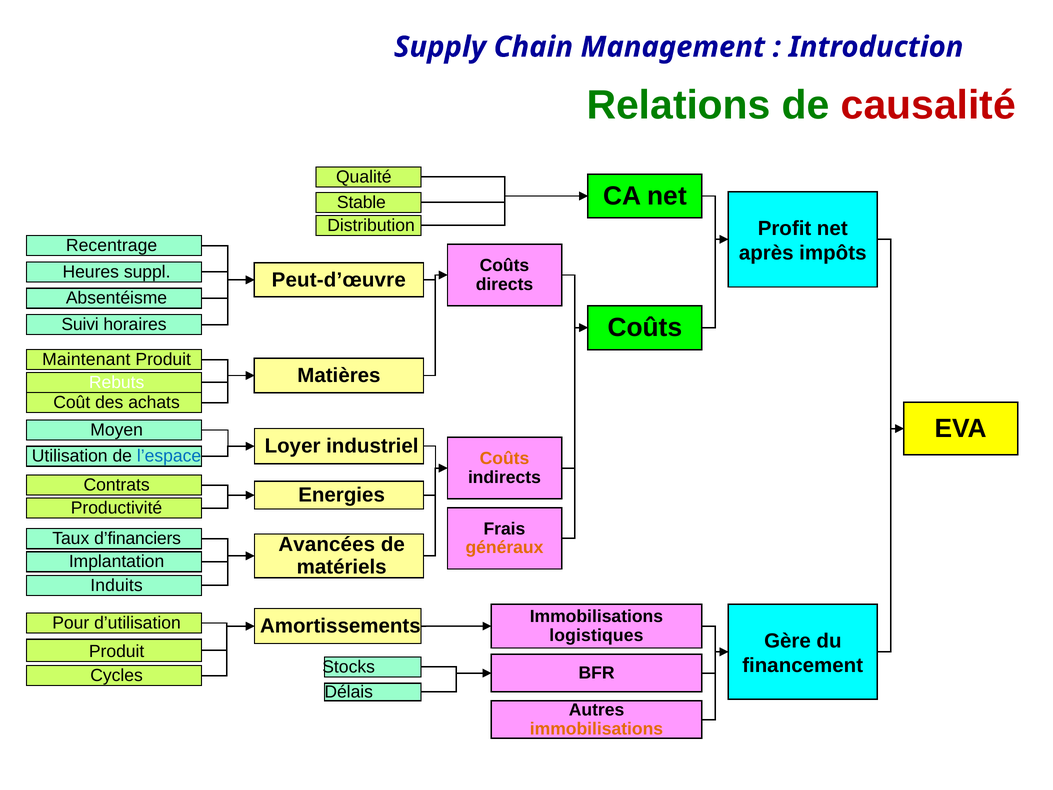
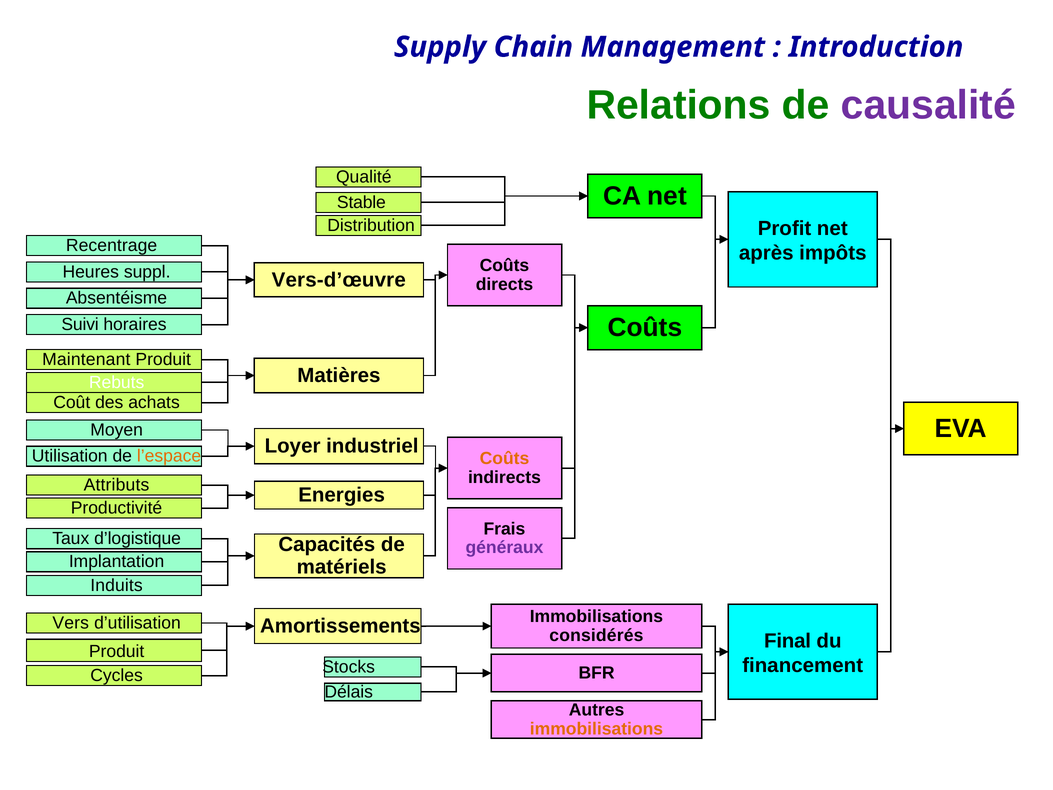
causalité colour: red -> purple
Peut-d’œuvre: Peut-d’œuvre -> Vers-d’œuvre
l’espace colour: blue -> orange
Contrats: Contrats -> Attributs
d’financiers: d’financiers -> d’logistique
Avancées: Avancées -> Capacités
généraux colour: orange -> purple
Pour: Pour -> Vers
logistiques: logistiques -> considérés
Gère: Gère -> Final
